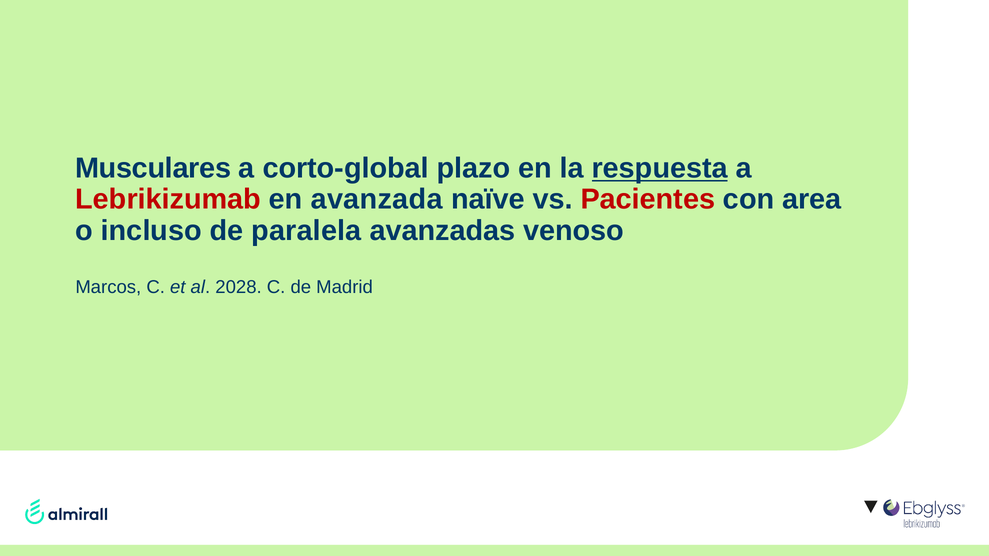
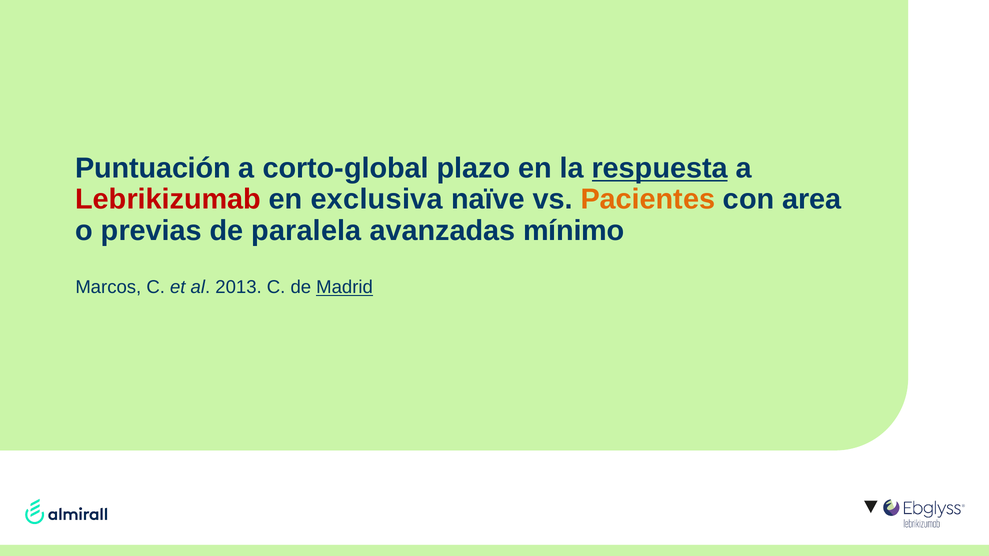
Musculares: Musculares -> Puntuación
avanzada: avanzada -> exclusiva
Pacientes colour: red -> orange
incluso: incluso -> previas
venoso: venoso -> mínimo
2028: 2028 -> 2013
Madrid underline: none -> present
